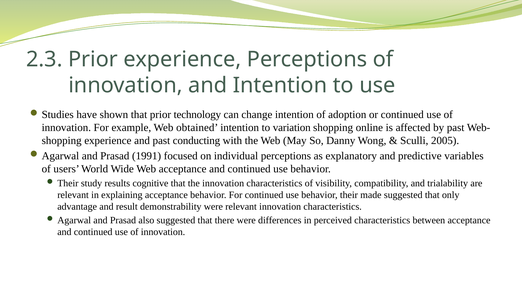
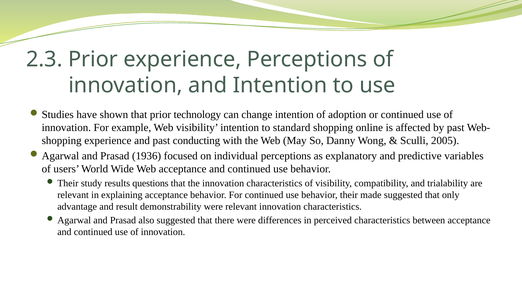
Web obtained: obtained -> visibility
variation: variation -> standard
1991: 1991 -> 1936
cognitive: cognitive -> questions
